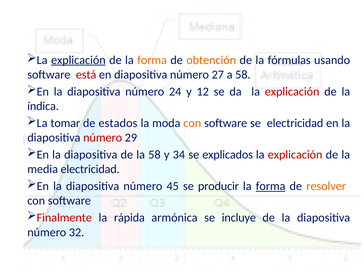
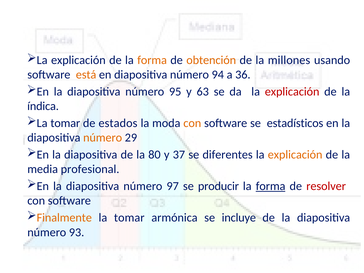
explicación at (78, 60) underline: present -> none
fórmulas: fórmulas -> millones
está colour: red -> orange
27: 27 -> 94
a 58: 58 -> 36
24: 24 -> 95
12: 12 -> 63
se electricidad: electricidad -> estadísticos
número at (103, 138) colour: red -> orange
la 58: 58 -> 80
34: 34 -> 37
explicados: explicados -> diferentes
explicación at (295, 155) colour: red -> orange
media electricidad: electricidad -> profesional
45: 45 -> 97
resolver colour: orange -> red
Finalmente colour: red -> orange
rápida at (129, 218): rápida -> tomar
32: 32 -> 93
